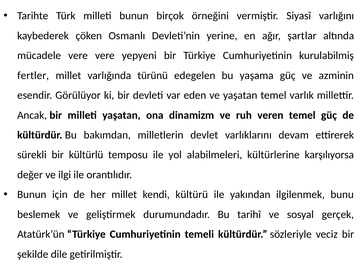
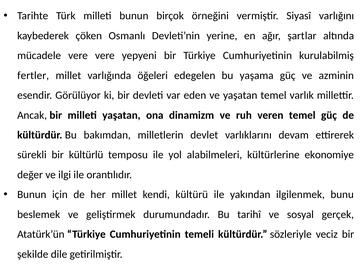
türünü: türünü -> öğeleri
karşılıyorsa: karşılıyorsa -> ekonomiye
